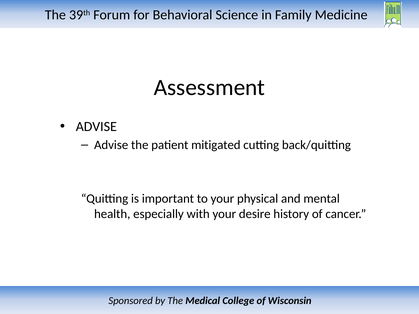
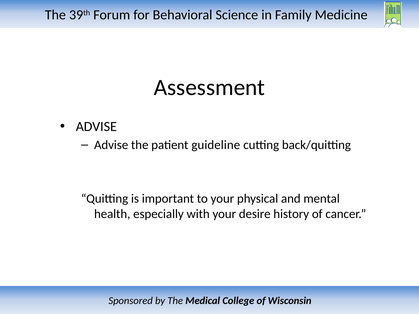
mitigated: mitigated -> guideline
